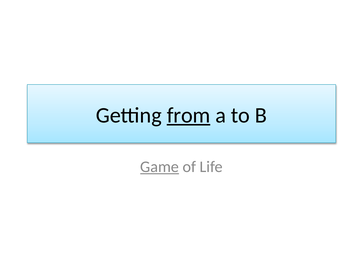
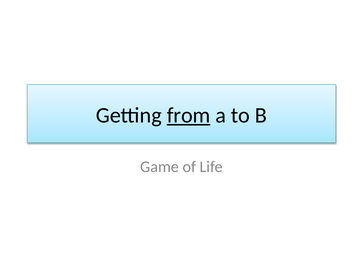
Game underline: present -> none
